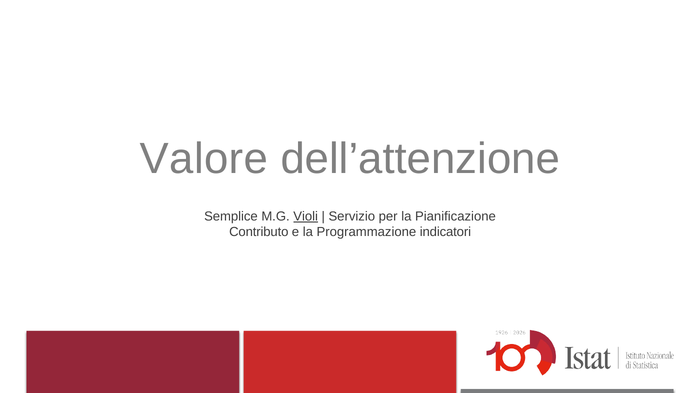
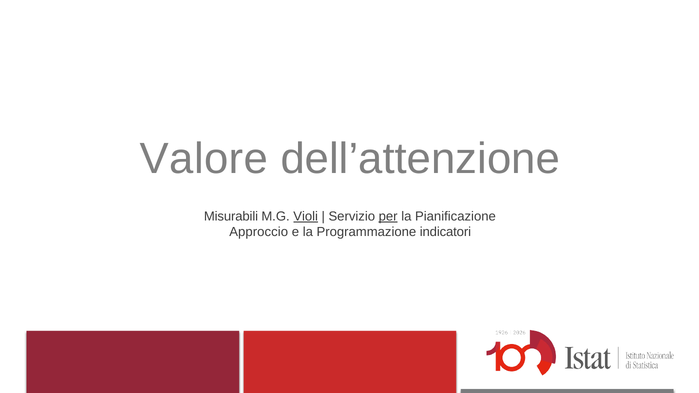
Semplice: Semplice -> Misurabili
per underline: none -> present
Contributo: Contributo -> Approccio
